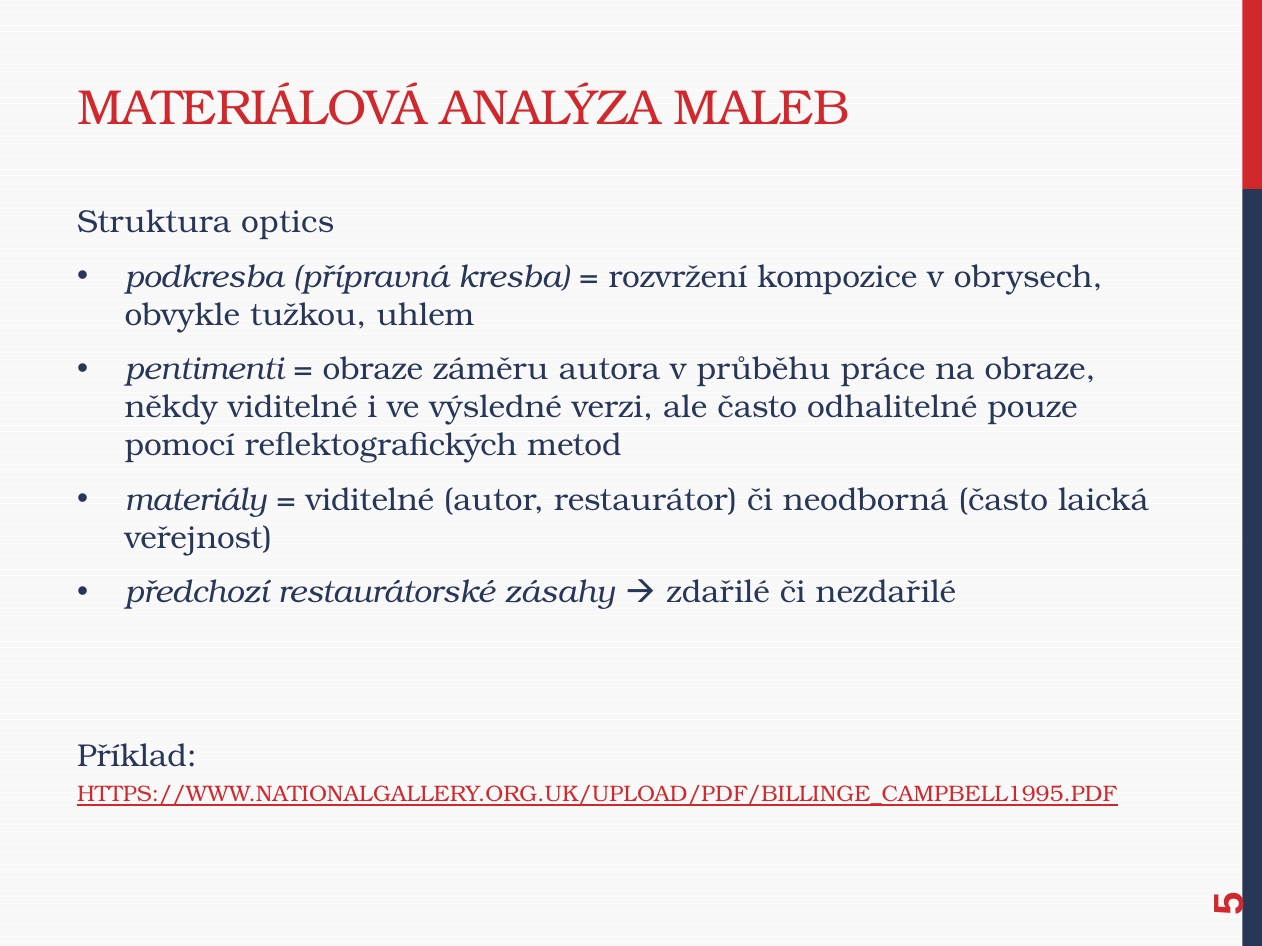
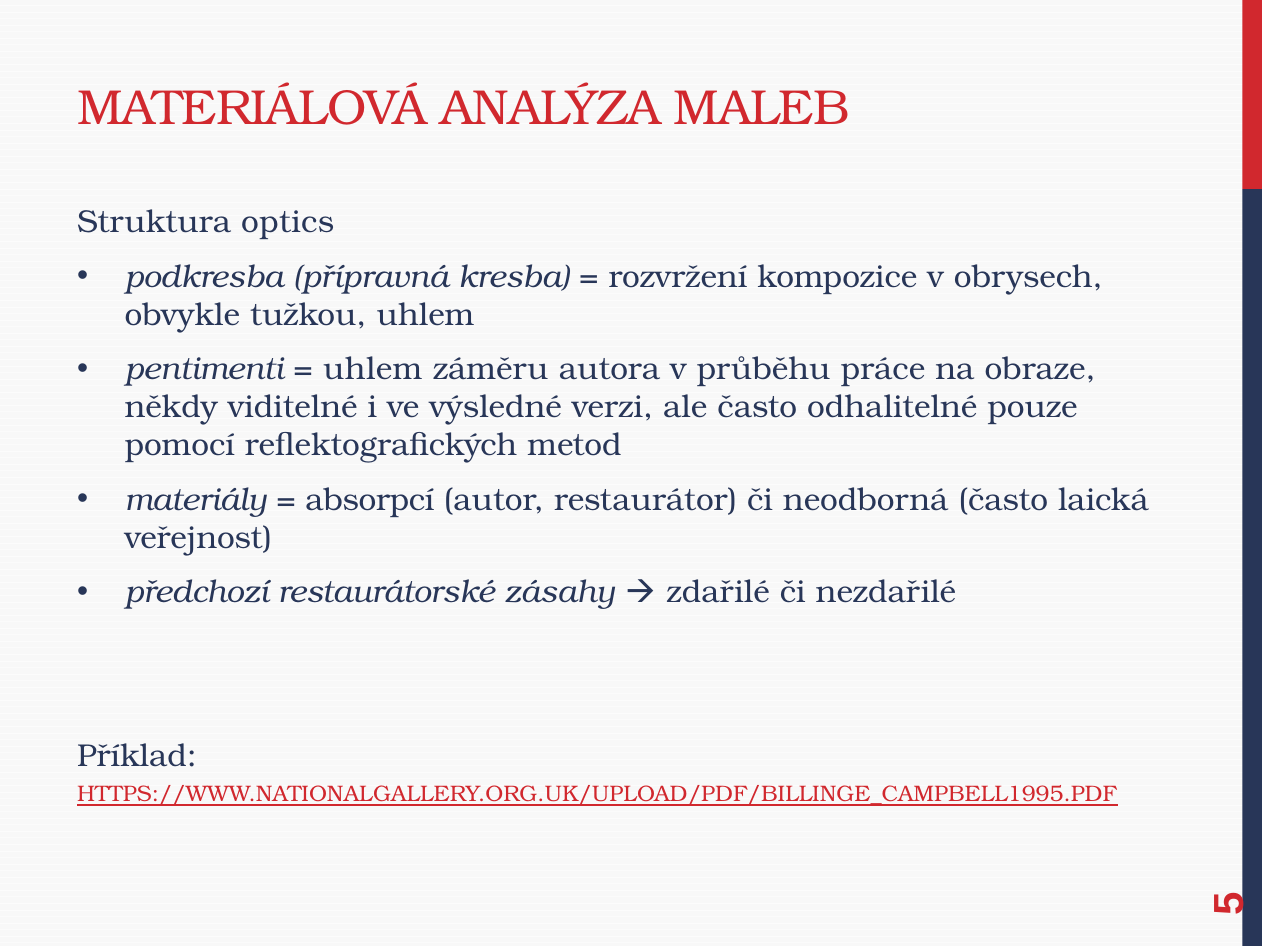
obraze at (373, 370): obraze -> uhlem
viditelné at (370, 500): viditelné -> absorpcí
